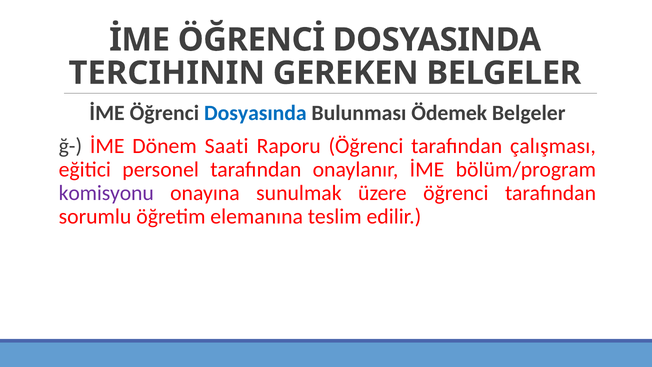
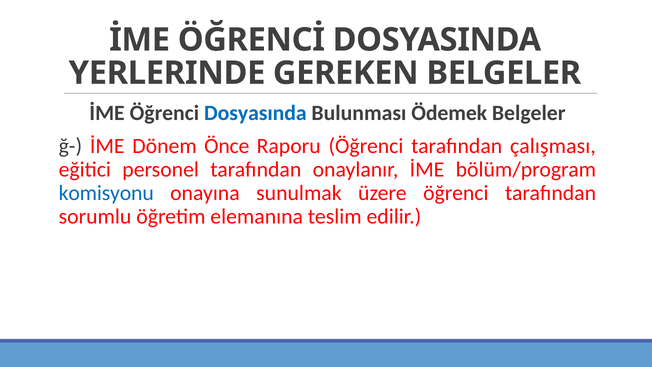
TERCIHININ: TERCIHININ -> YERLERINDE
Saati: Saati -> Önce
komisyonu colour: purple -> blue
